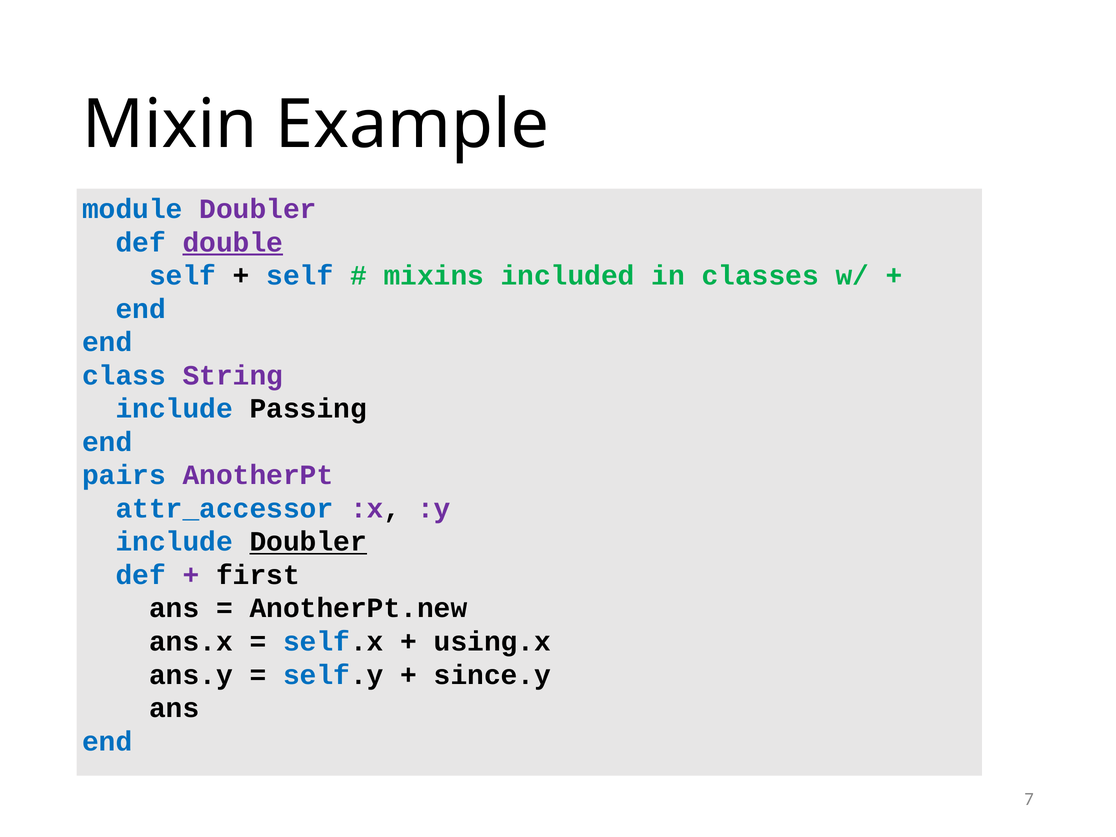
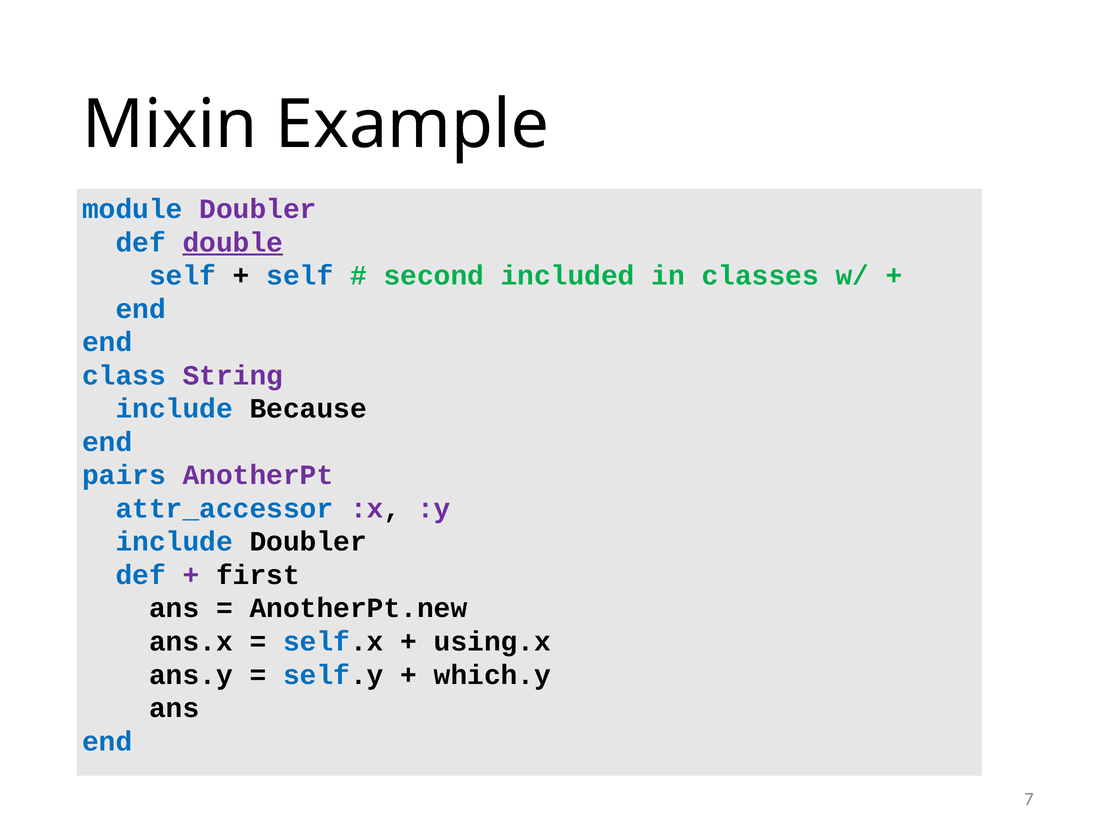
mixins: mixins -> second
Passing: Passing -> Because
Doubler at (308, 542) underline: present -> none
since.y: since.y -> which.y
